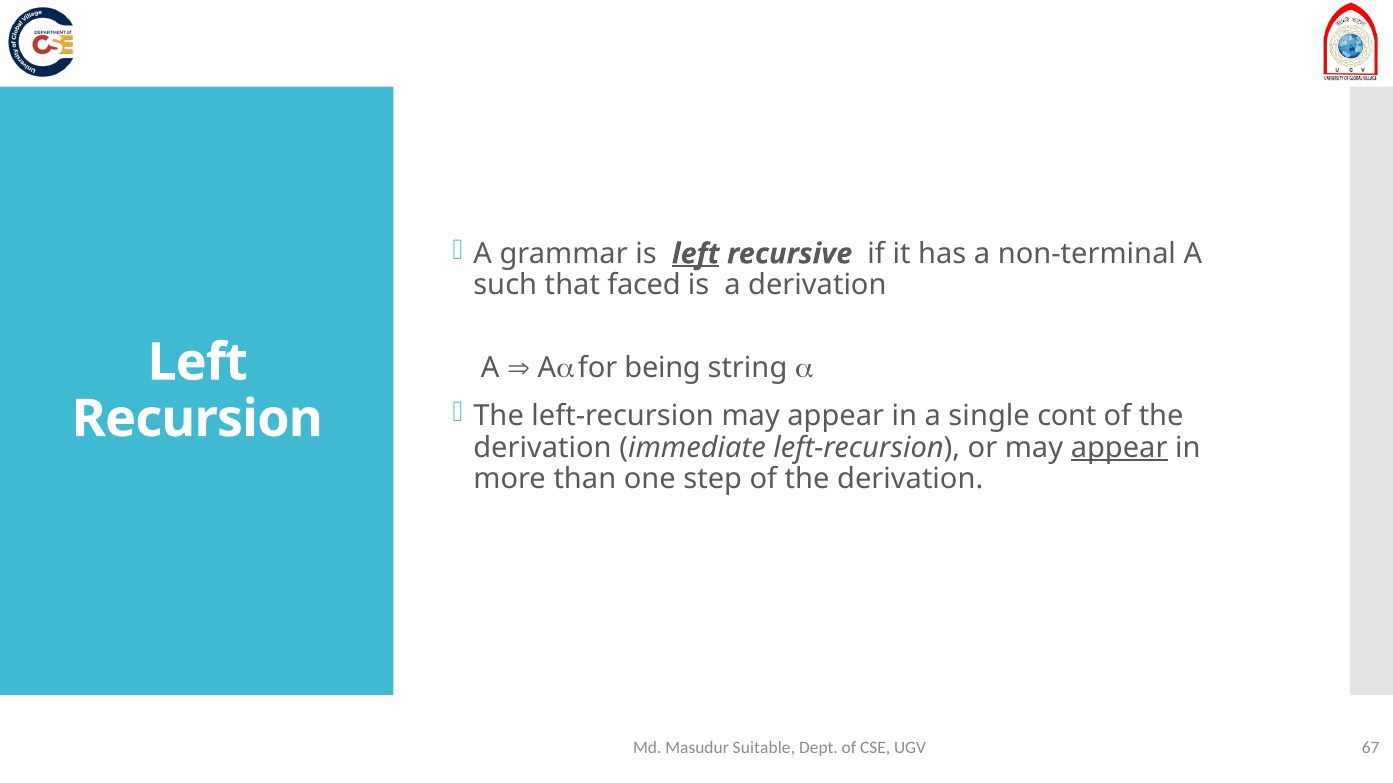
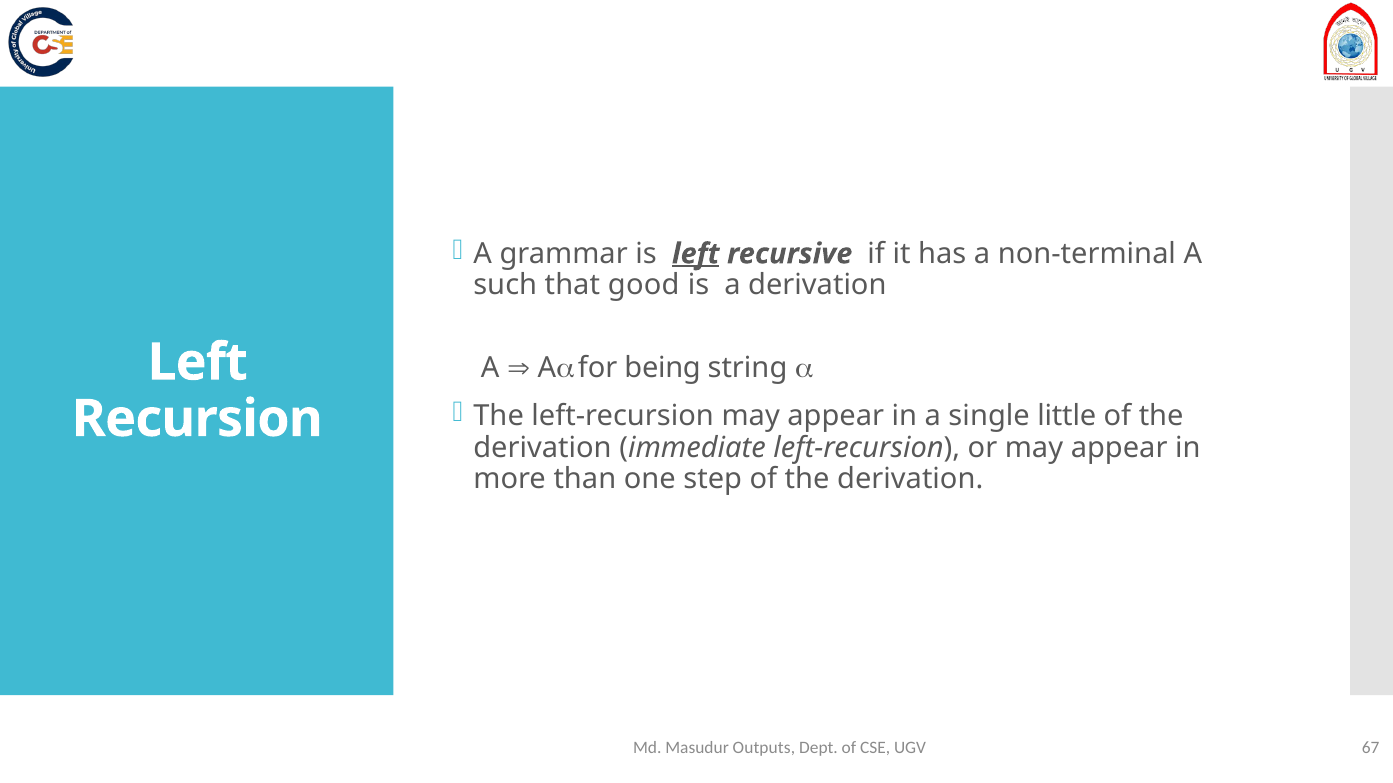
faced: faced -> good
cont: cont -> little
appear at (1119, 448) underline: present -> none
Suitable: Suitable -> Outputs
